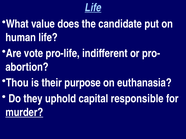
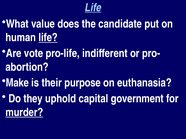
life at (48, 38) underline: none -> present
Thou: Thou -> Make
responsible: responsible -> government
